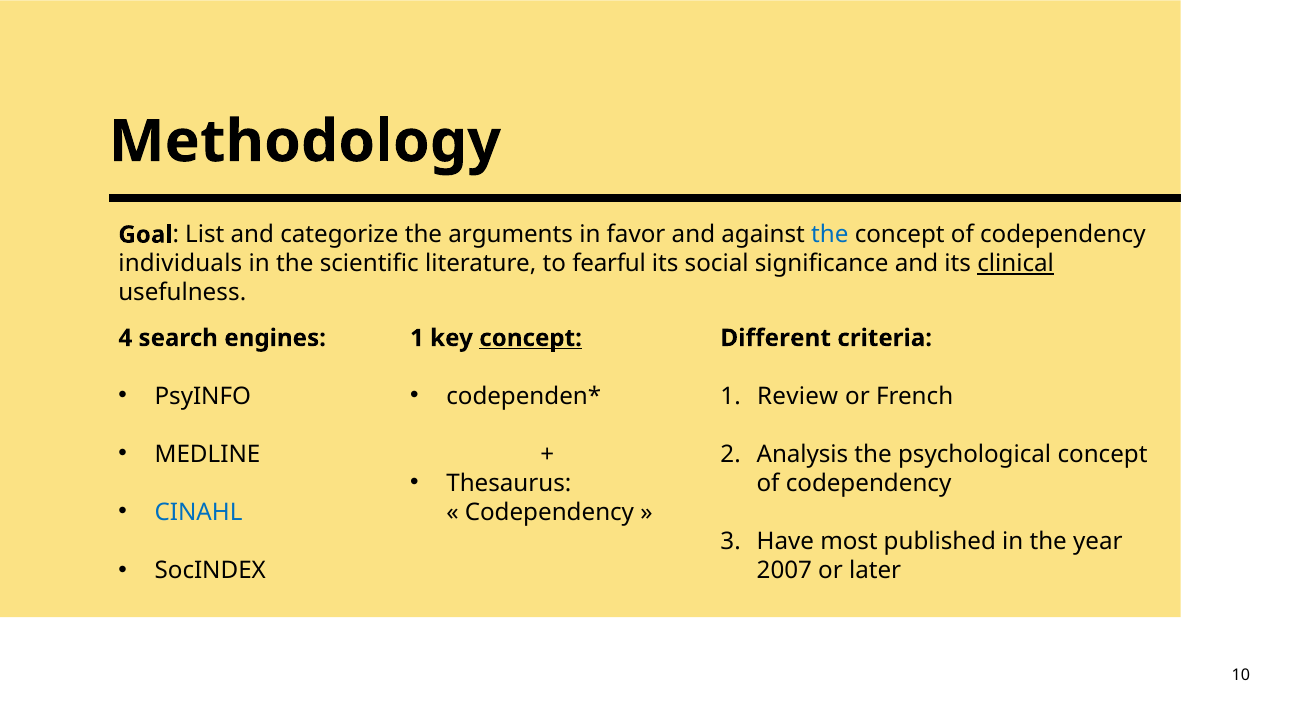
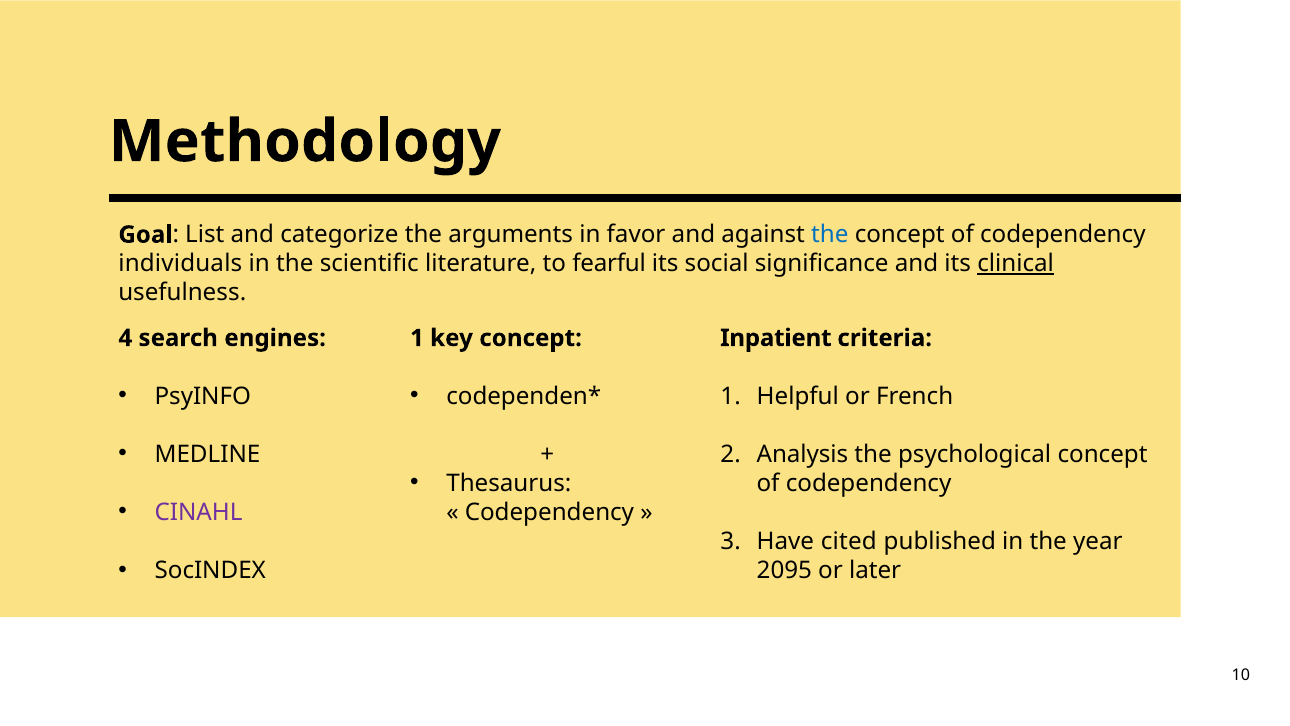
concept at (531, 338) underline: present -> none
Different: Different -> Inpatient
Review: Review -> Helpful
CINAHL colour: blue -> purple
most: most -> cited
2007: 2007 -> 2095
